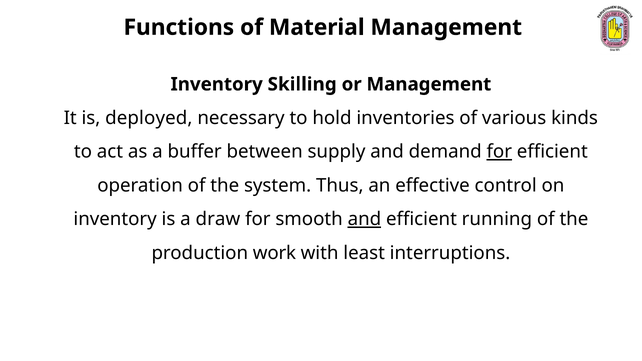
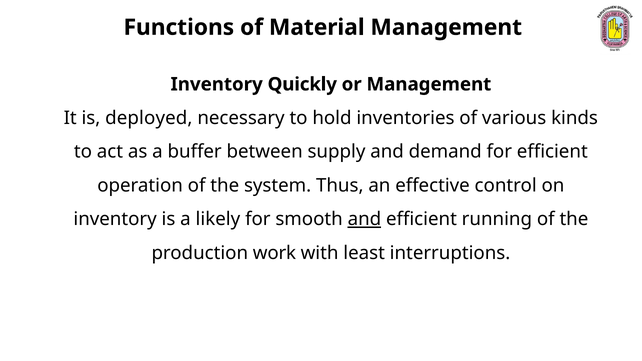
Skilling: Skilling -> Quickly
for at (499, 152) underline: present -> none
draw: draw -> likely
